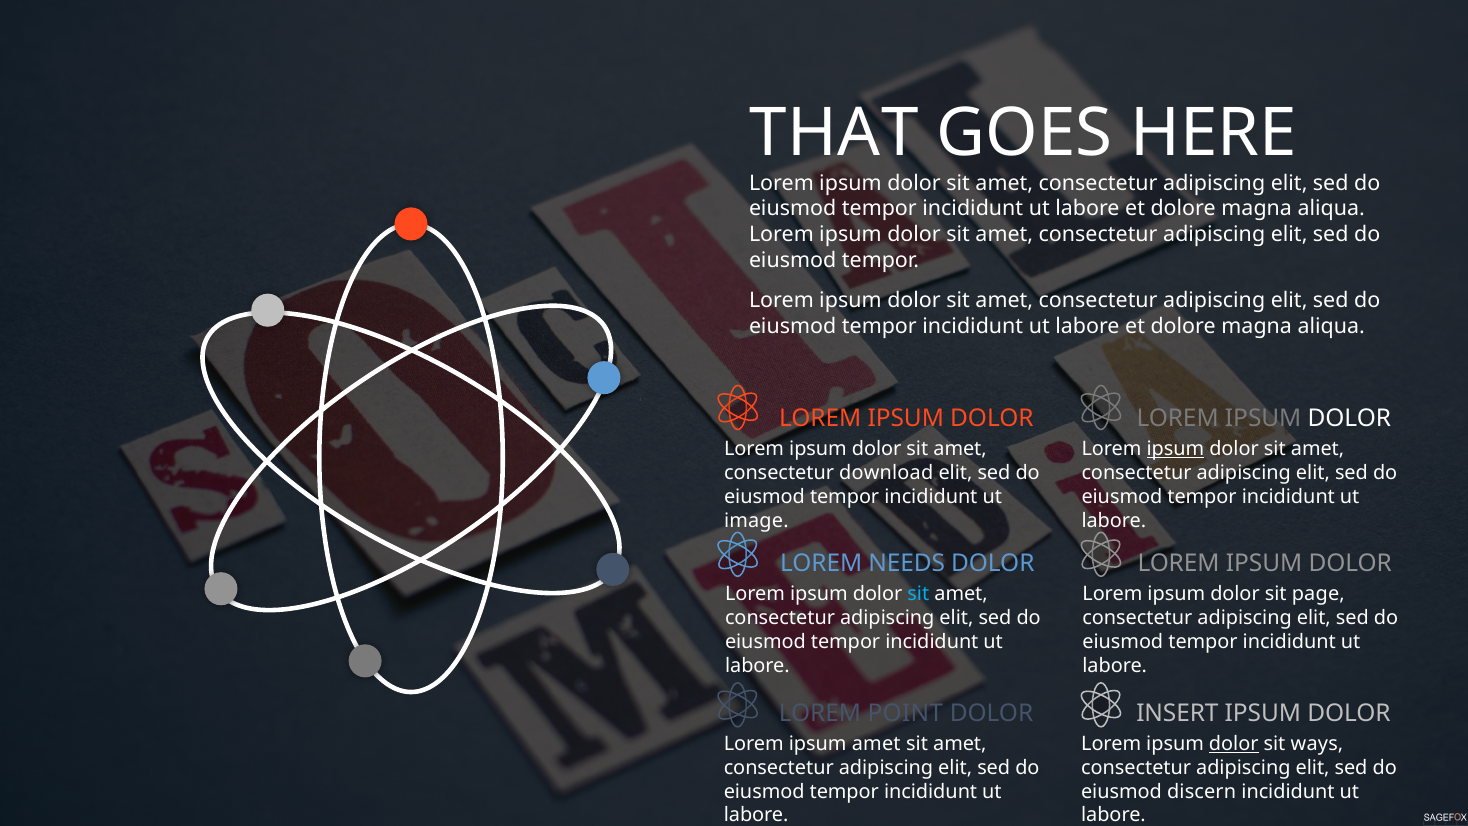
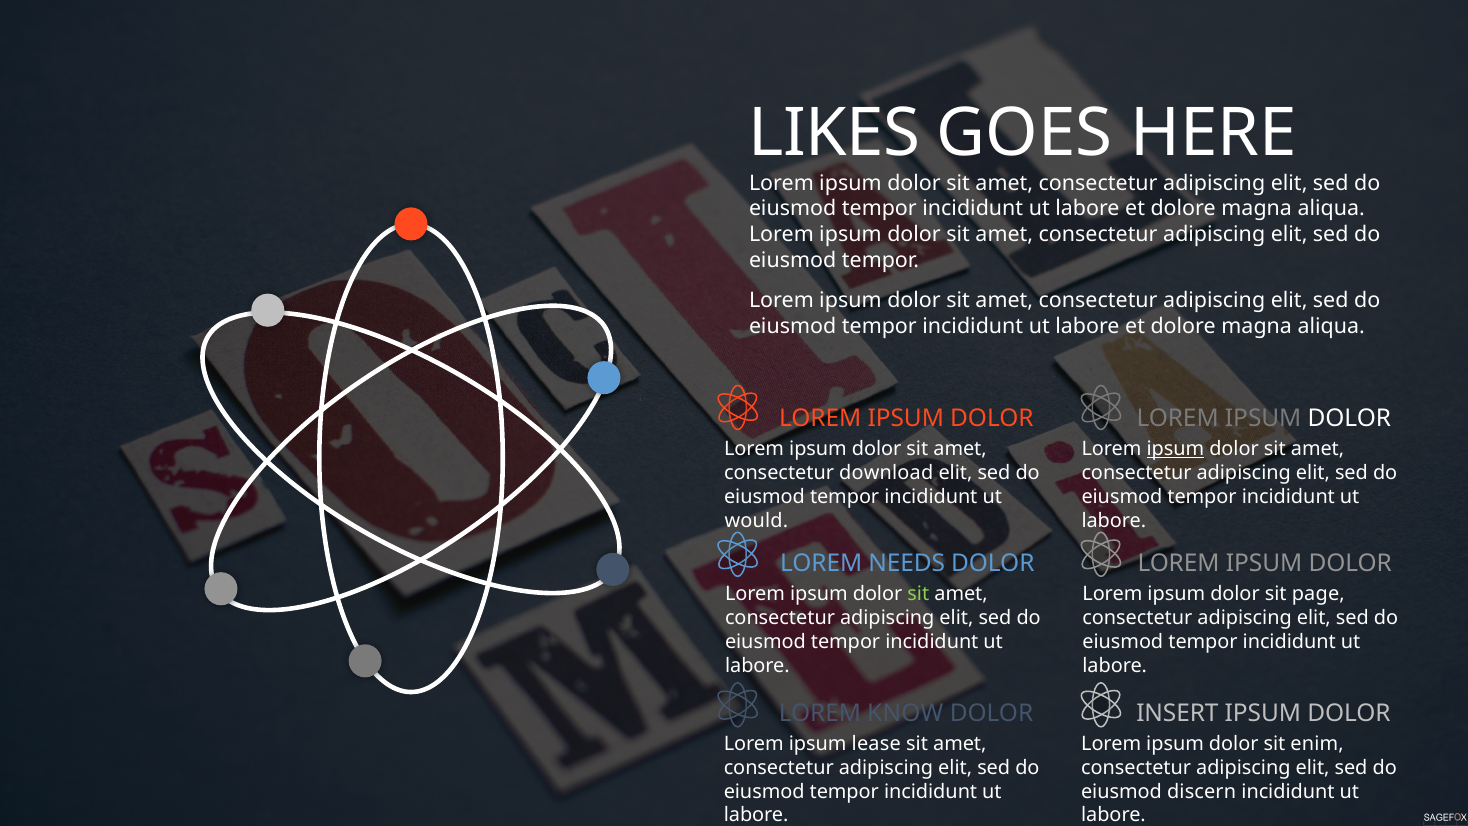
THAT: THAT -> LIKES
image: image -> would
sit at (918, 594) colour: light blue -> light green
POINT: POINT -> KNOW
ipsum amet: amet -> lease
dolor at (1234, 743) underline: present -> none
ways: ways -> enim
